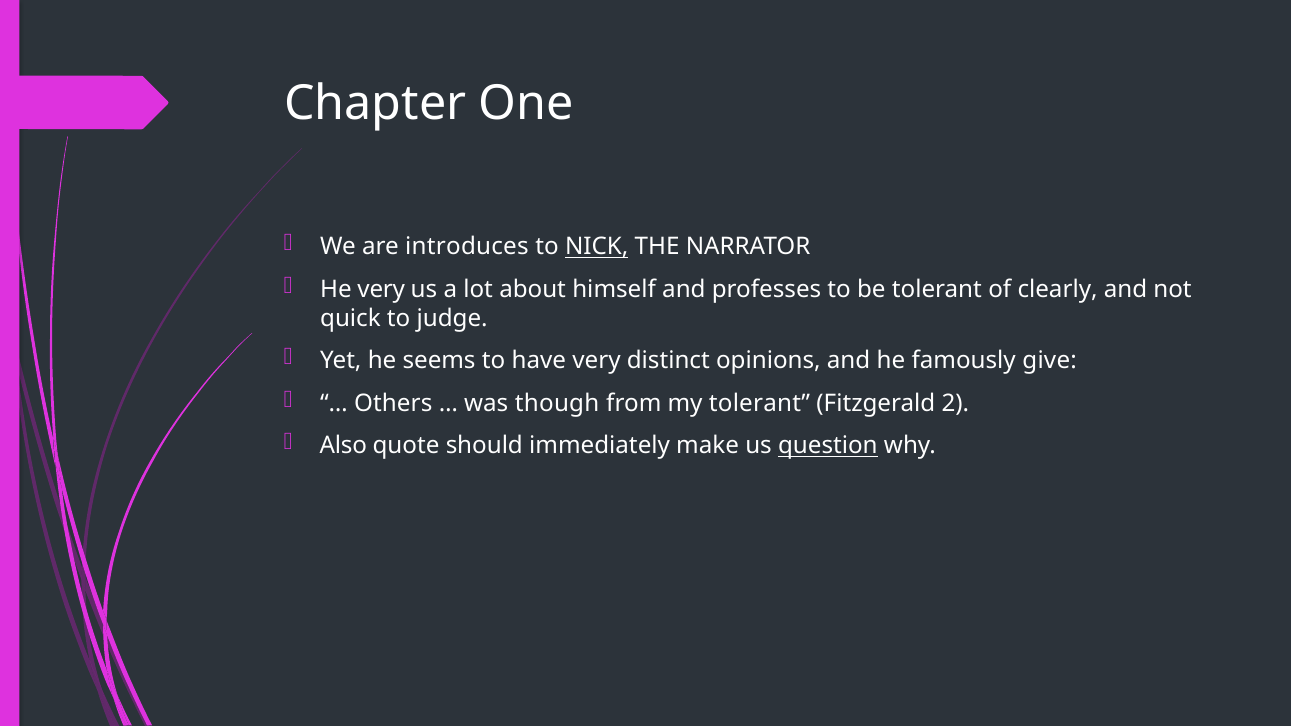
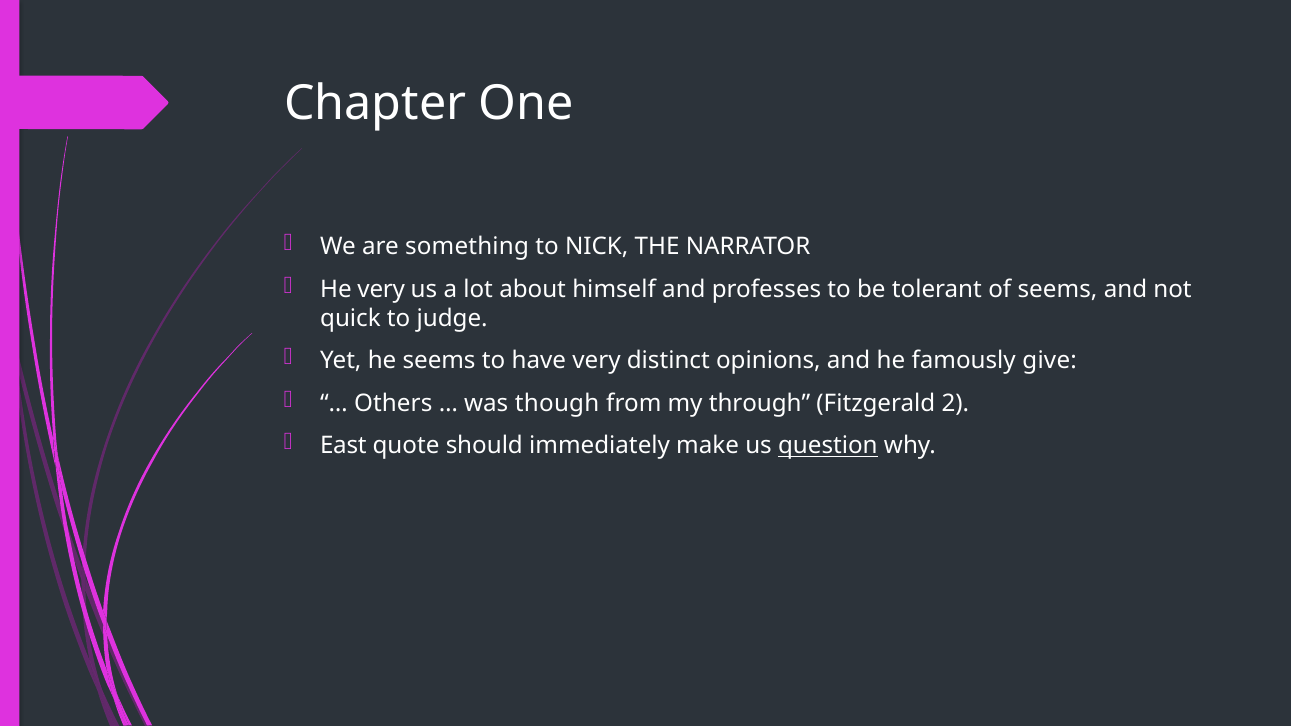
introduces: introduces -> something
NICK underline: present -> none
of clearly: clearly -> seems
my tolerant: tolerant -> through
Also: Also -> East
